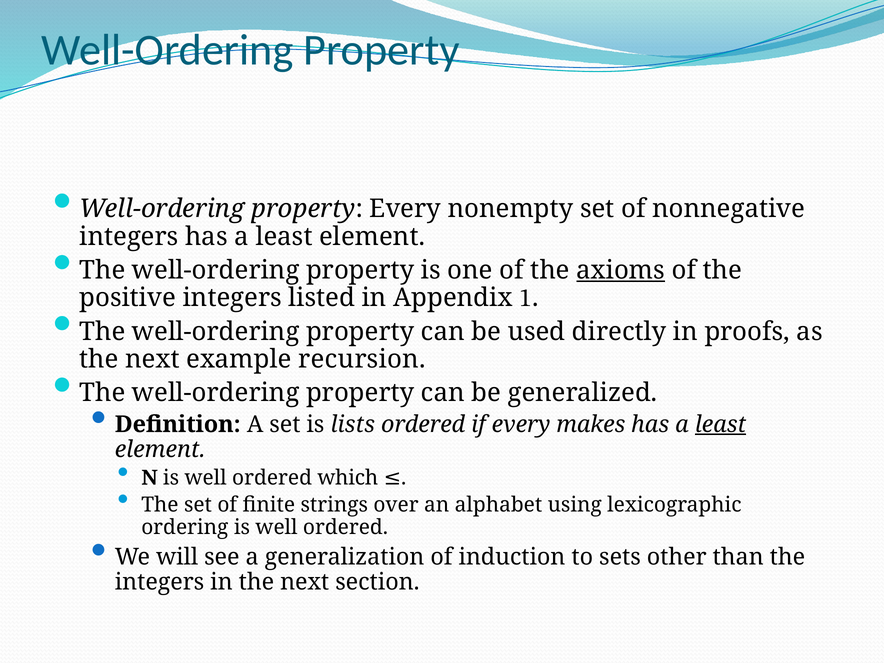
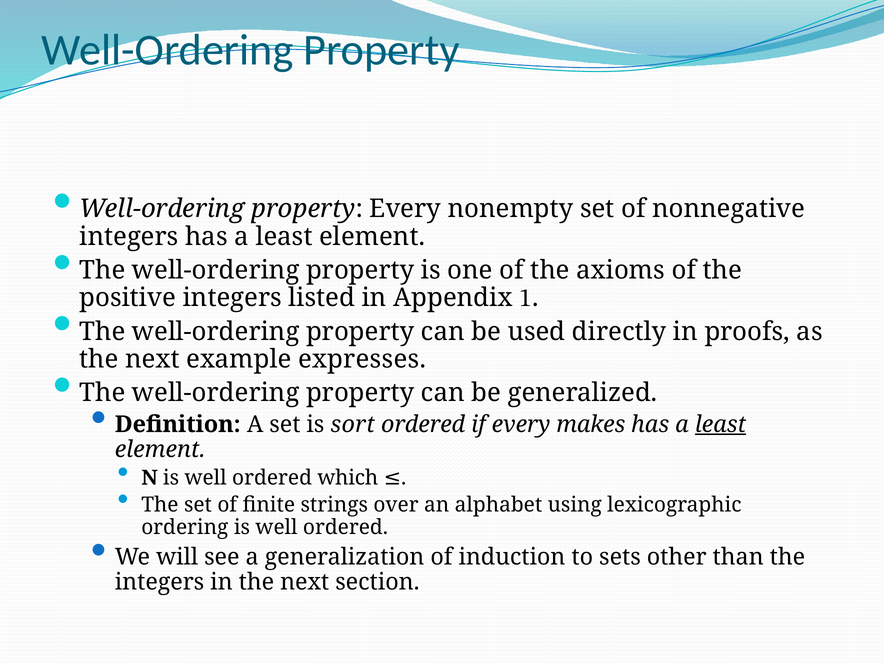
axioms underline: present -> none
recursion: recursion -> expresses
lists: lists -> sort
